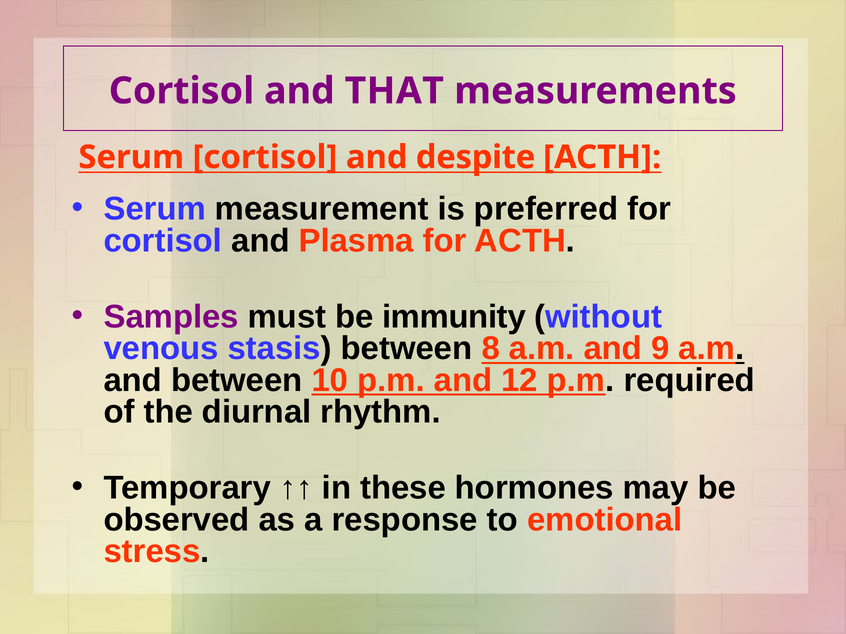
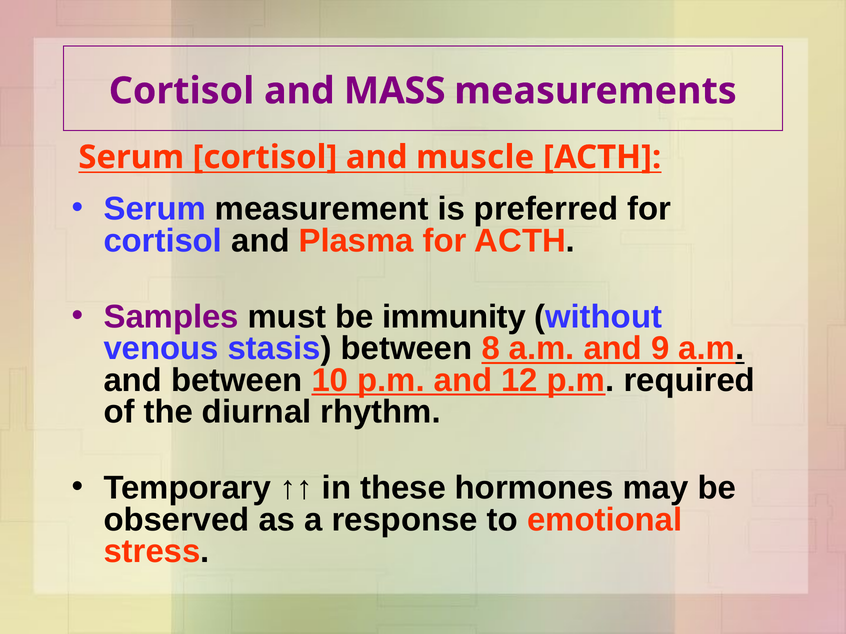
THAT: THAT -> MASS
despite: despite -> muscle
